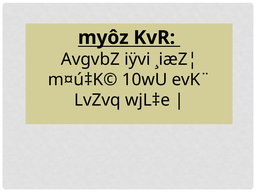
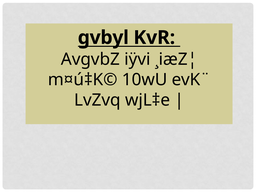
myôz: myôz -> gvbyl
